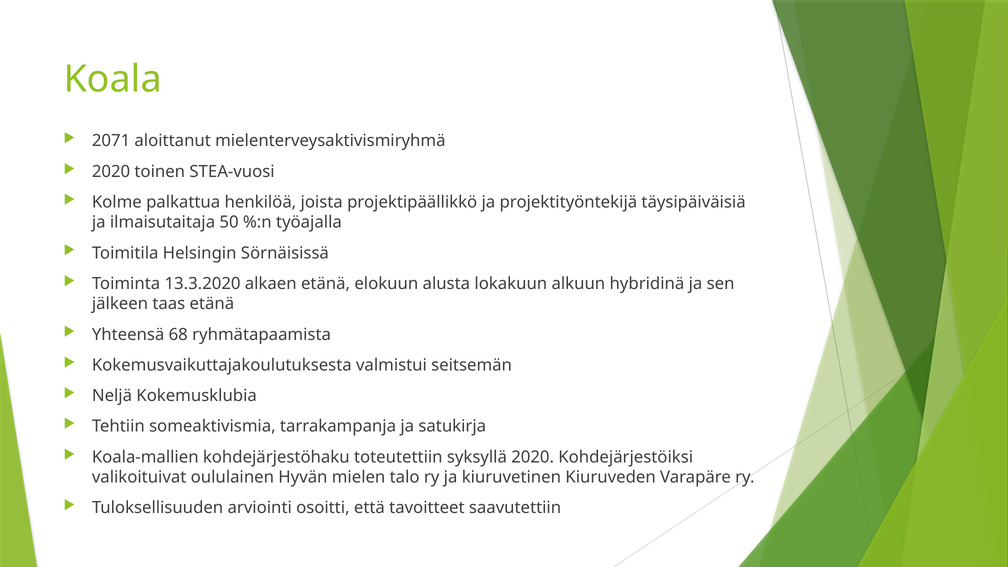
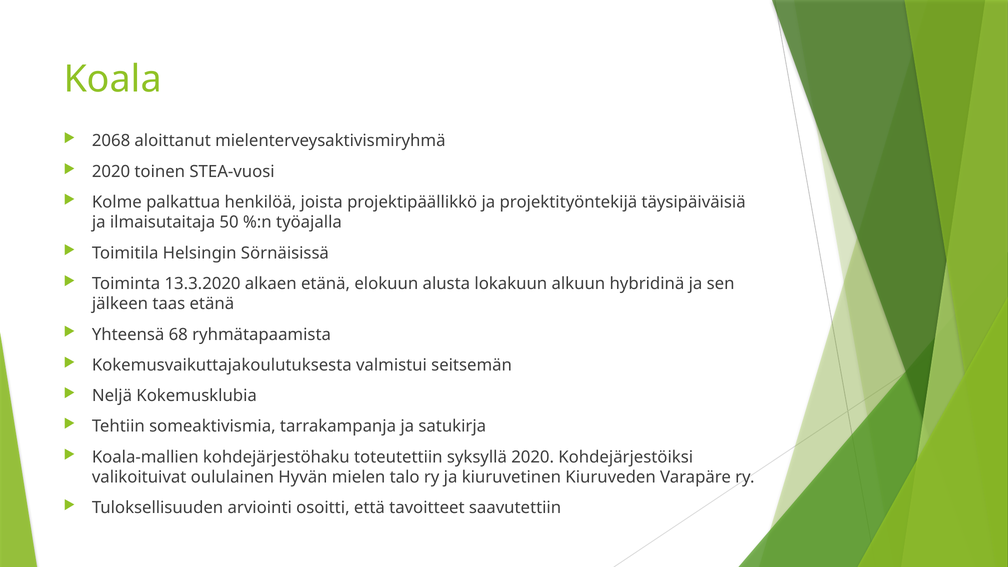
2071: 2071 -> 2068
